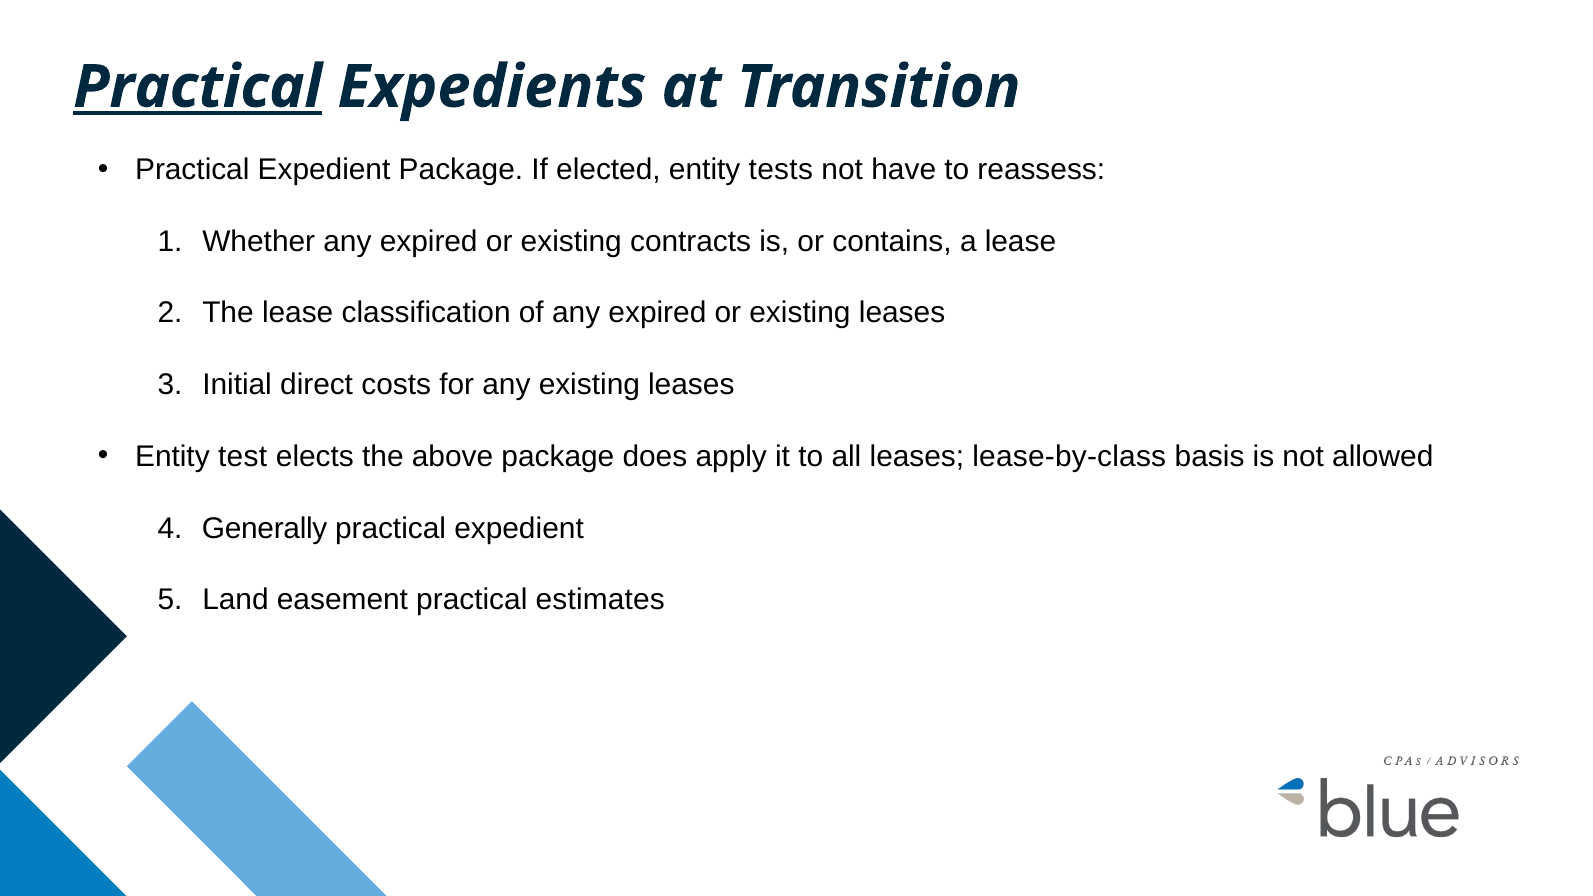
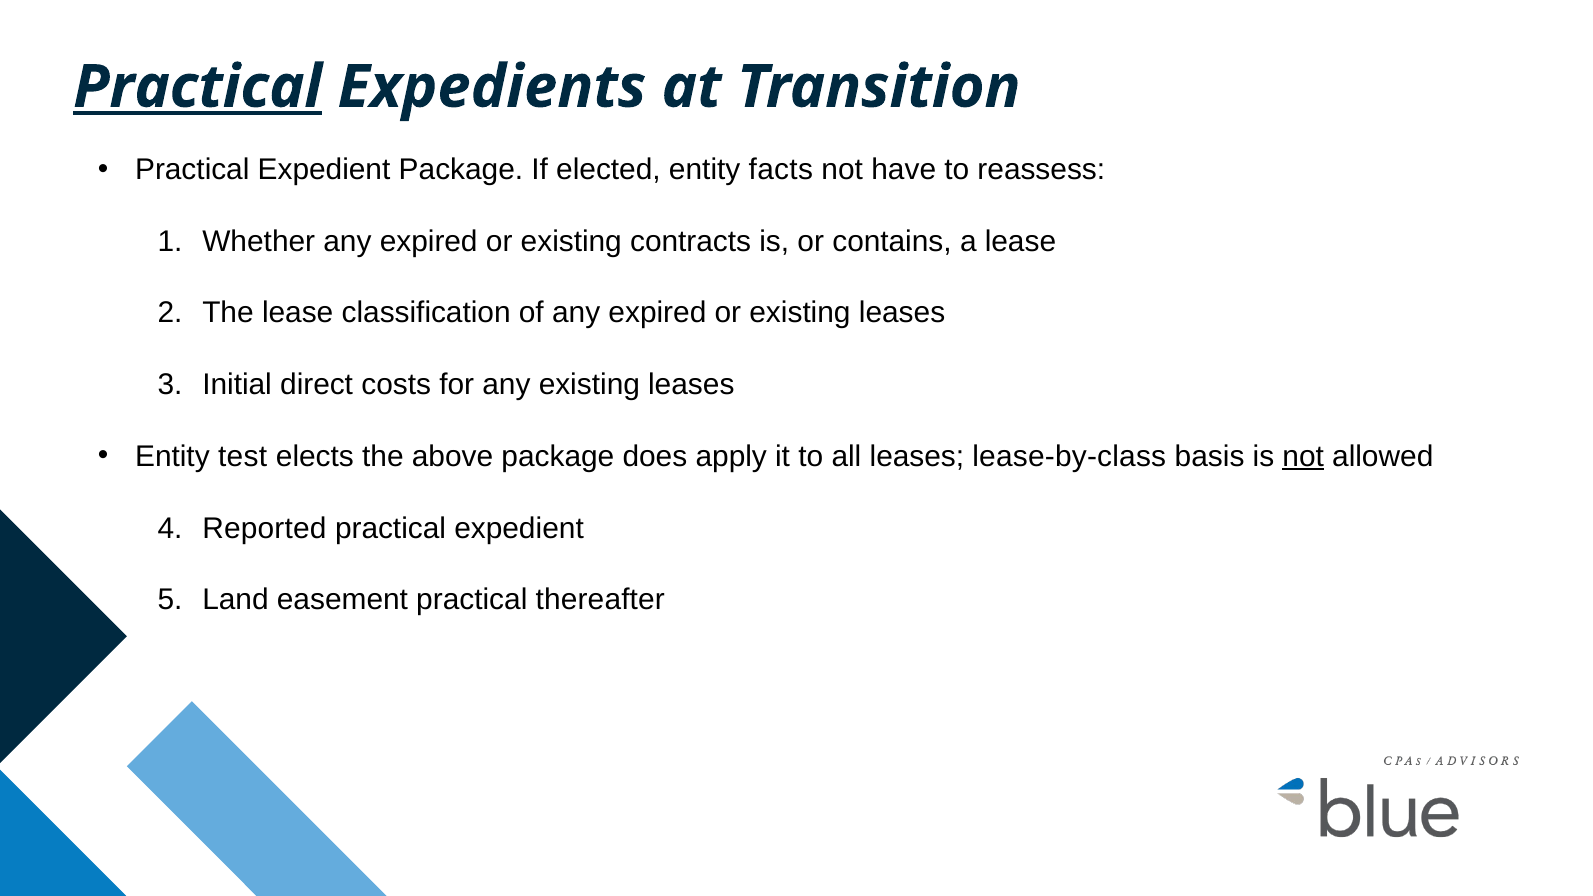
tests: tests -> facts
not at (1303, 457) underline: none -> present
Generally: Generally -> Reported
estimates: estimates -> thereafter
